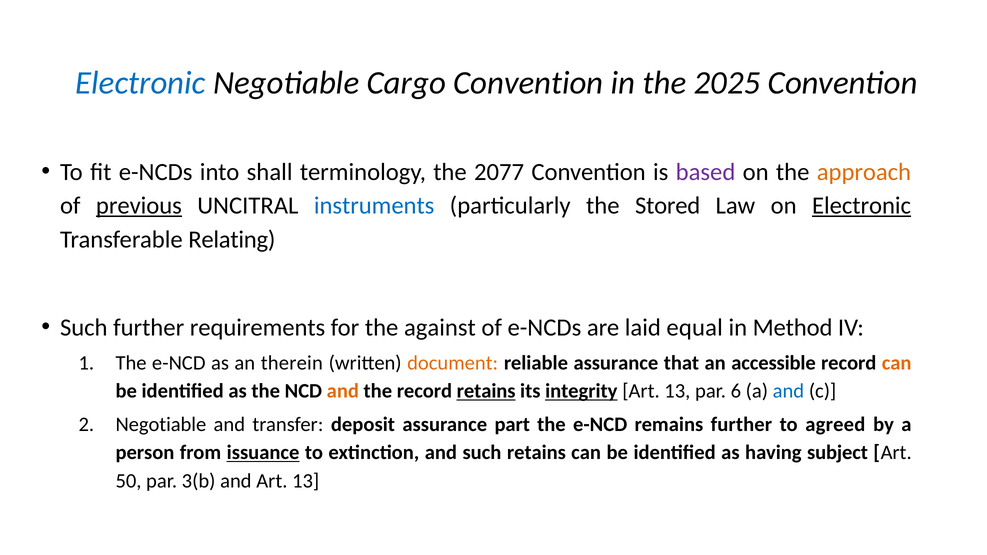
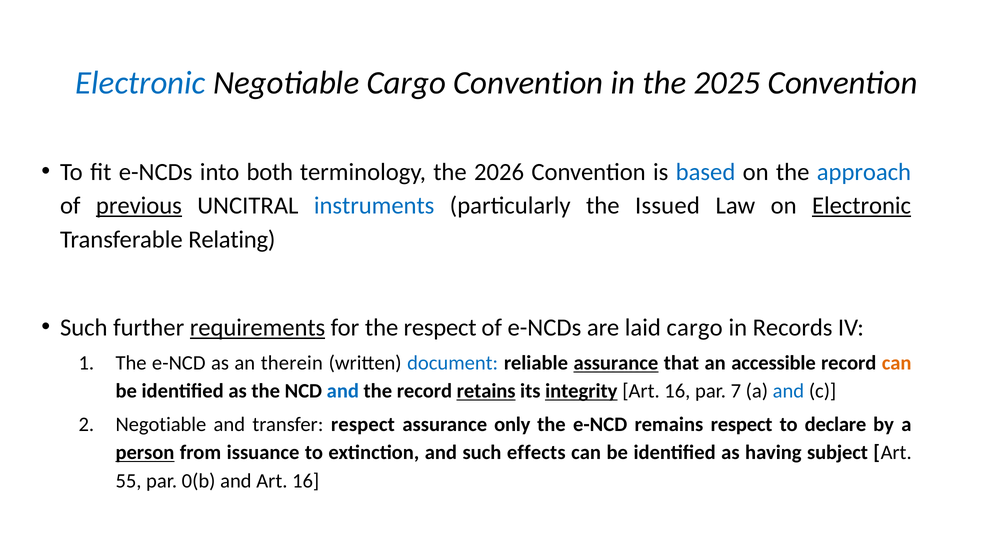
shall: shall -> both
2077: 2077 -> 2026
based colour: purple -> blue
approach colour: orange -> blue
Stored: Stored -> Issued
requirements underline: none -> present
the against: against -> respect
laid equal: equal -> cargo
Method: Method -> Records
document colour: orange -> blue
assurance at (616, 363) underline: none -> present
and at (343, 391) colour: orange -> blue
13 at (677, 391): 13 -> 16
6: 6 -> 7
transfer deposit: deposit -> respect
part: part -> only
remains further: further -> respect
agreed: agreed -> declare
person underline: none -> present
issuance underline: present -> none
such retains: retains -> effects
50: 50 -> 55
3(b: 3(b -> 0(b
and Art 13: 13 -> 16
